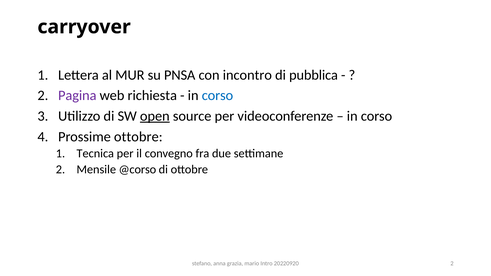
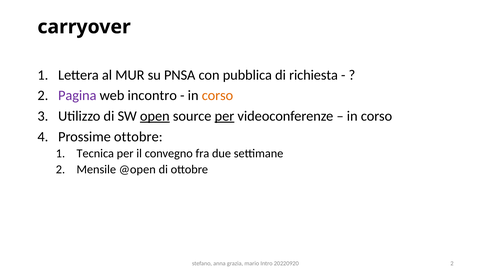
incontro: incontro -> pubblica
pubblica: pubblica -> richiesta
richiesta: richiesta -> incontro
corso at (217, 96) colour: blue -> orange
per at (224, 116) underline: none -> present
@corso: @corso -> @open
